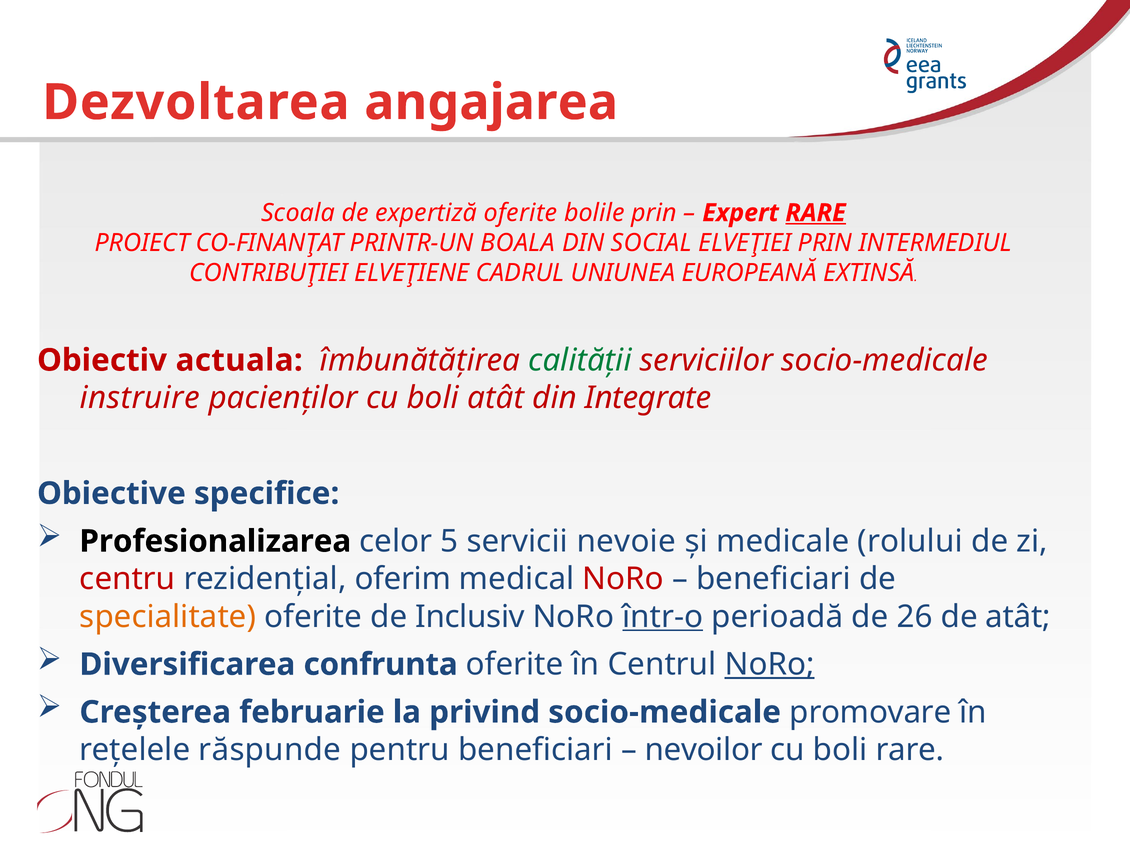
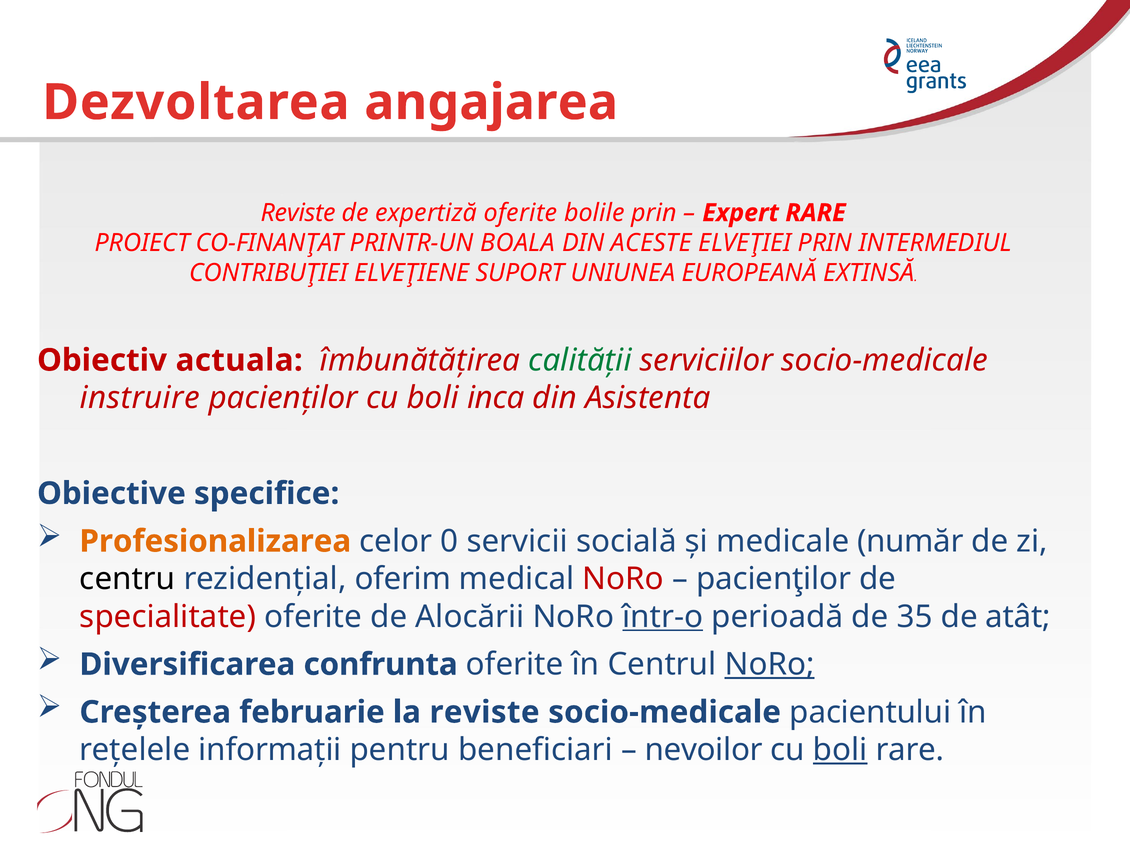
Scoala at (298, 213): Scoala -> Reviste
RARE at (816, 213) underline: present -> none
SOCIAL: SOCIAL -> ACESTE
CADRUL: CADRUL -> SUPORT
boli atât: atât -> inca
Integrate: Integrate -> Asistenta
Profesionalizarea colour: black -> orange
5: 5 -> 0
nevoie: nevoie -> socială
rolului: rolului -> număr
centru colour: red -> black
beneficiari at (773, 579): beneficiari -> pacienţilor
specialitate colour: orange -> red
Inclusiv: Inclusiv -> Alocării
26: 26 -> 35
la privind: privind -> reviste
promovare: promovare -> pacientului
răspunde: răspunde -> informații
boli at (840, 749) underline: none -> present
